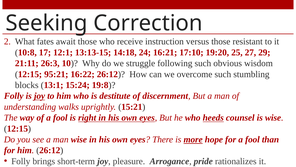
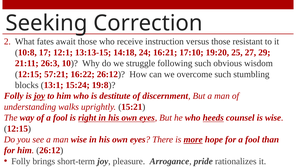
95:21: 95:21 -> 57:21
